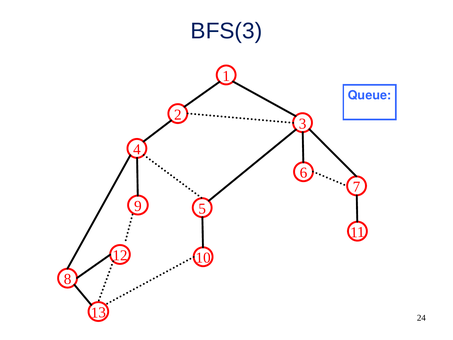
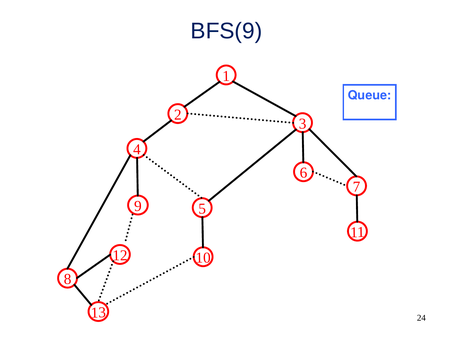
BFS(3: BFS(3 -> BFS(9
